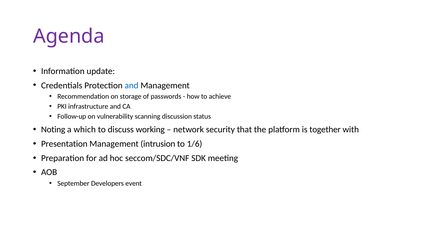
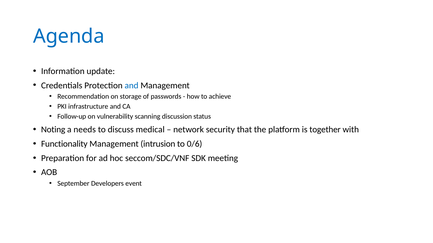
Agenda colour: purple -> blue
which: which -> needs
working: working -> medical
Presentation: Presentation -> Functionality
1/6: 1/6 -> 0/6
